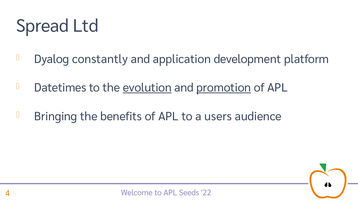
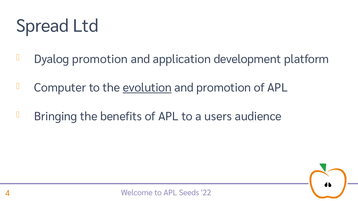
Dyalog constantly: constantly -> promotion
Datetimes: Datetimes -> Computer
promotion at (224, 88) underline: present -> none
